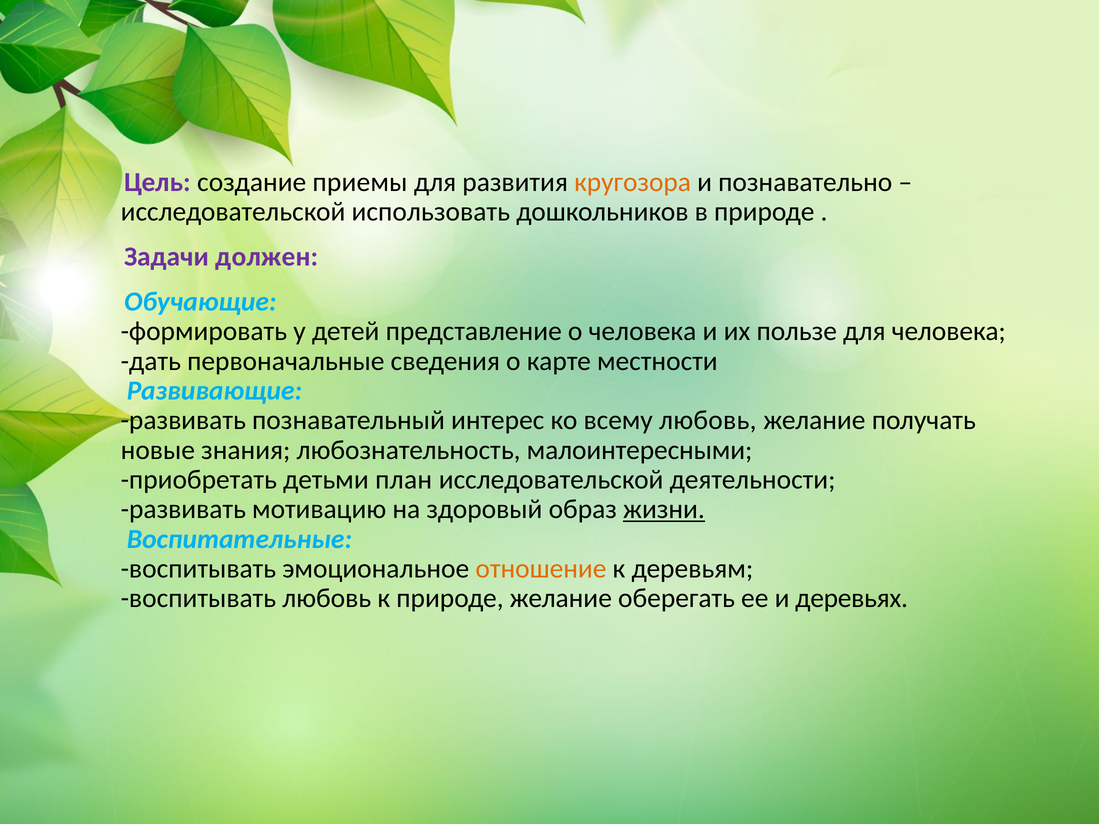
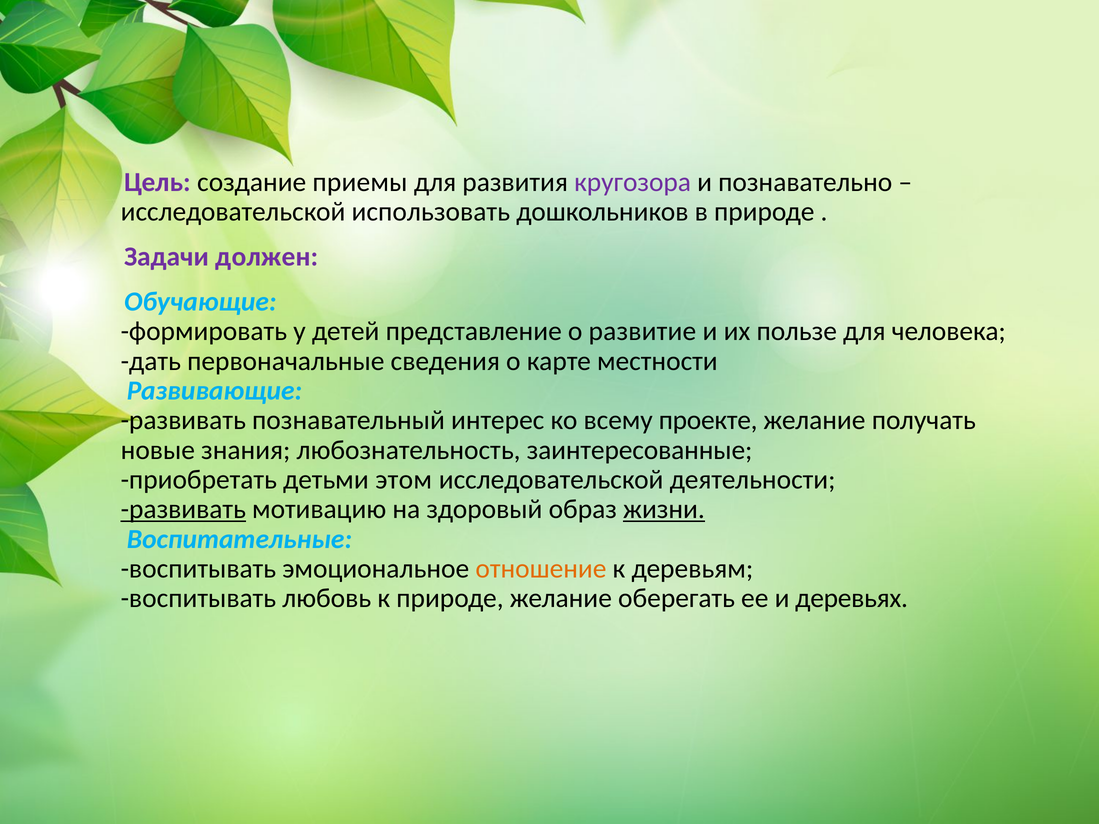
кругозора colour: orange -> purple
о человека: человека -> развитие
всему любовь: любовь -> проекте
малоинтересными: малоинтересными -> заинтересованные
план: план -> этом
развивать at (183, 510) underline: none -> present
